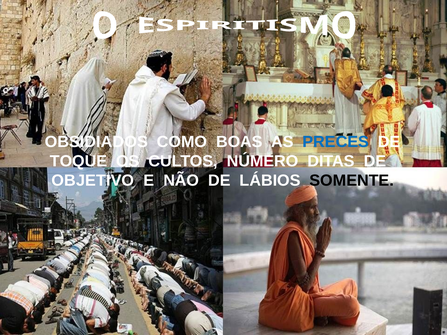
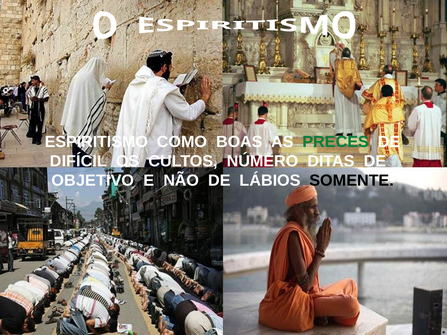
OBSIDIADOS: OBSIDIADOS -> ESPIRITISMO
PRECES colour: blue -> green
TOQUE: TOQUE -> DIFÍCIL
